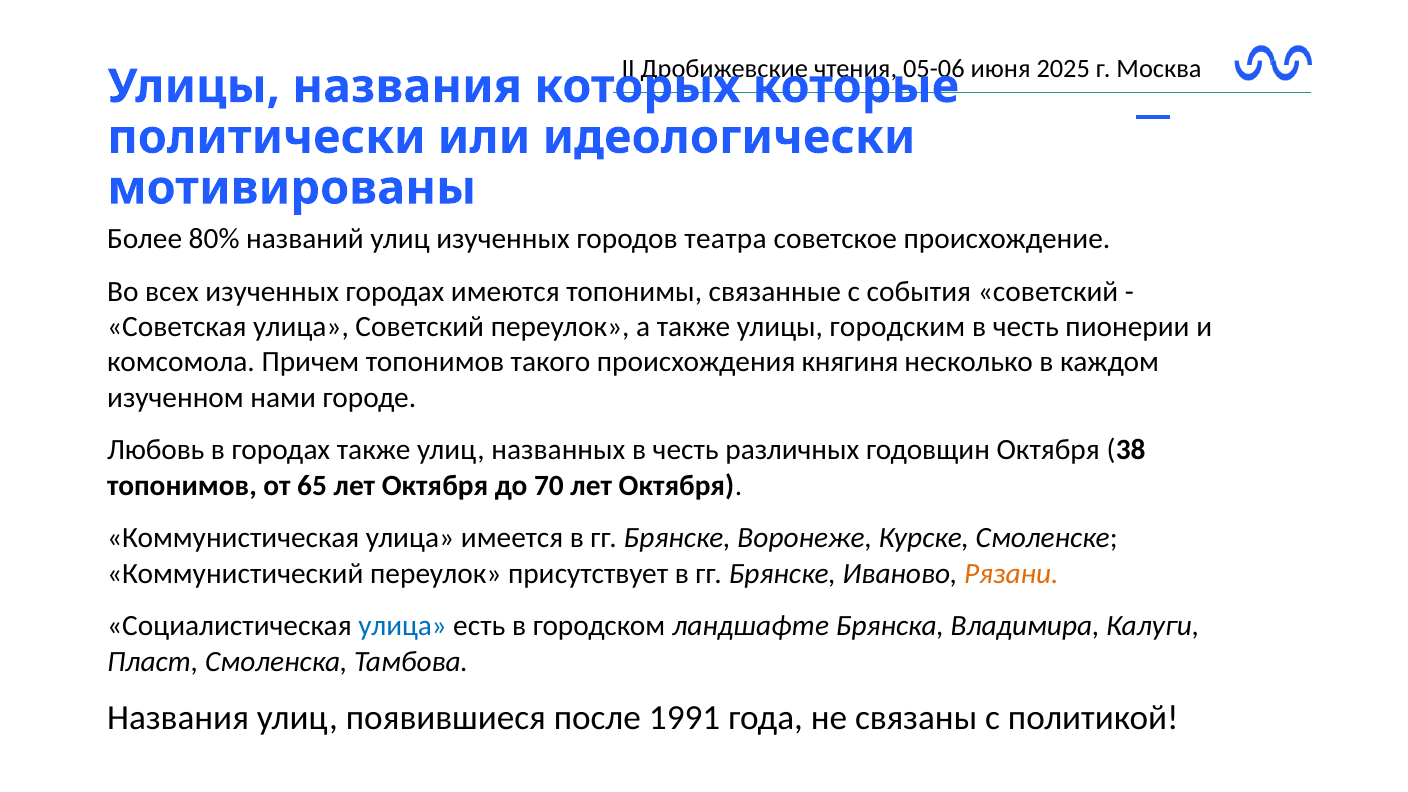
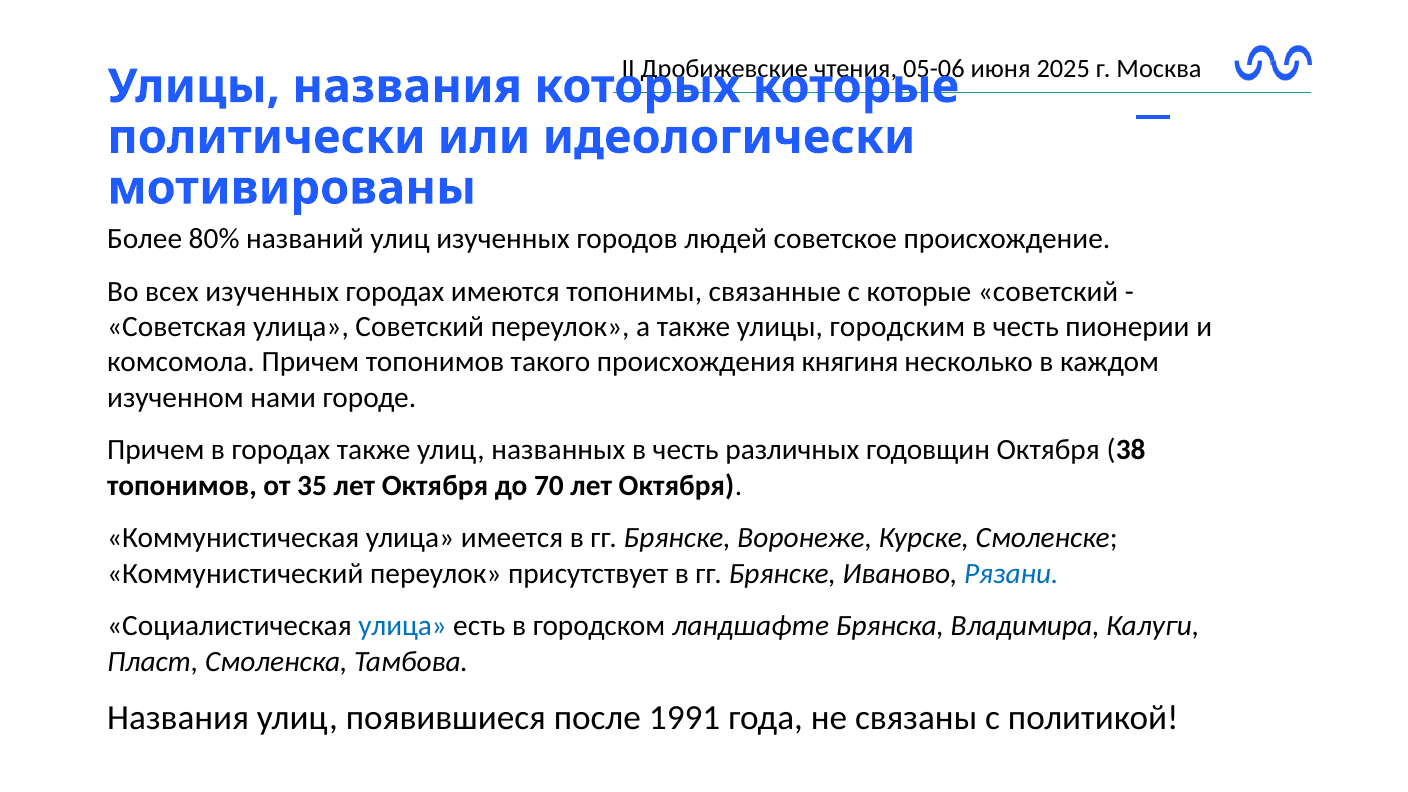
театра: театра -> людей
с события: события -> которые
Любовь at (156, 450): Любовь -> Причем
65: 65 -> 35
Рязани colour: orange -> blue
